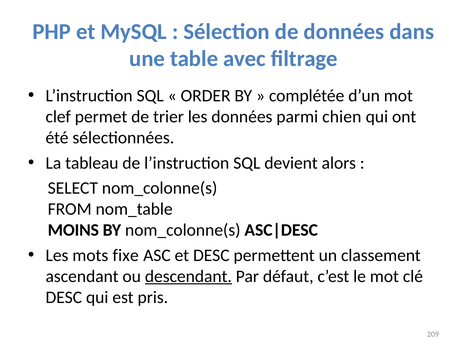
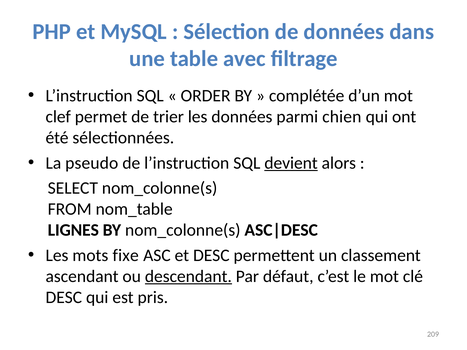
tableau: tableau -> pseudo
devient underline: none -> present
MOINS: MOINS -> LIGNES
